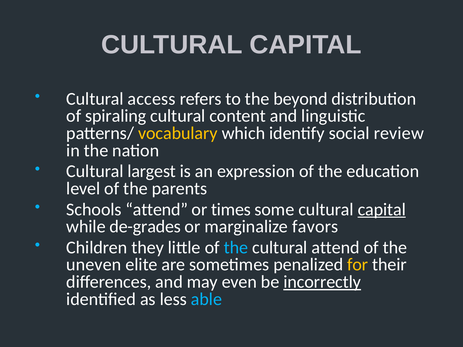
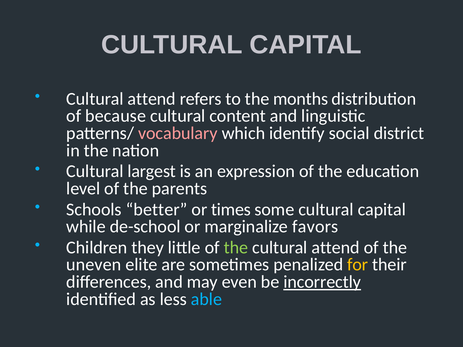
access at (152, 99): access -> attend
beyond: beyond -> months
spiraling: spiraling -> because
vocabulary colour: yellow -> pink
review: review -> district
Schools attend: attend -> better
capital at (382, 210) underline: present -> none
de-grades: de-grades -> de-school
the at (236, 248) colour: light blue -> light green
